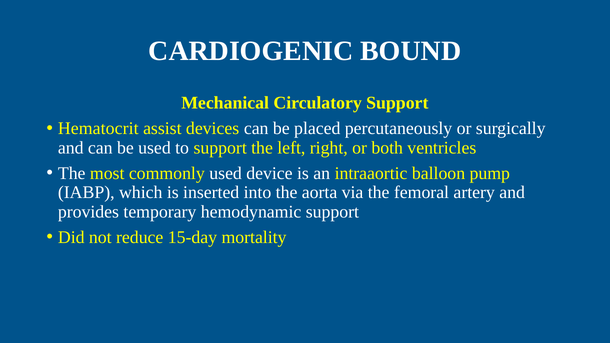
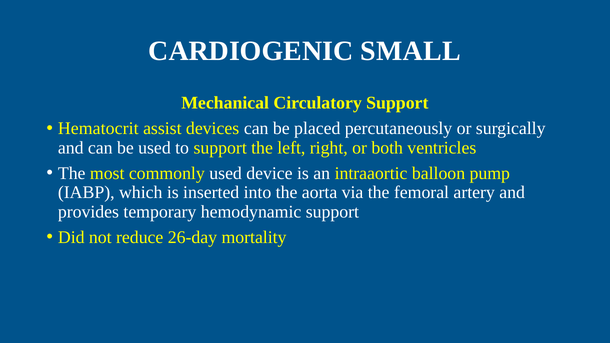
BOUND: BOUND -> SMALL
15-day: 15-day -> 26-day
